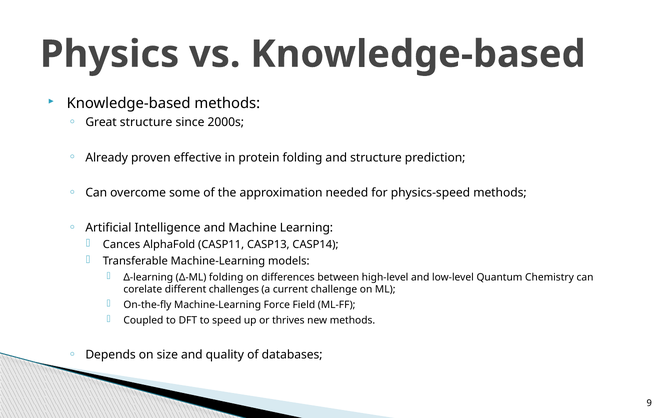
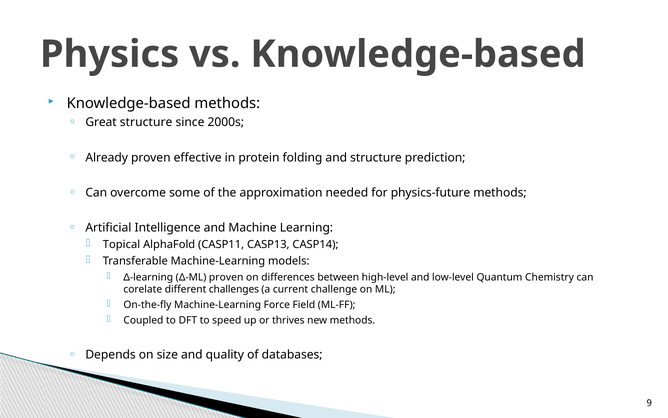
physics-speed: physics-speed -> physics-future
Cances: Cances -> Topical
Δ-ML folding: folding -> proven
